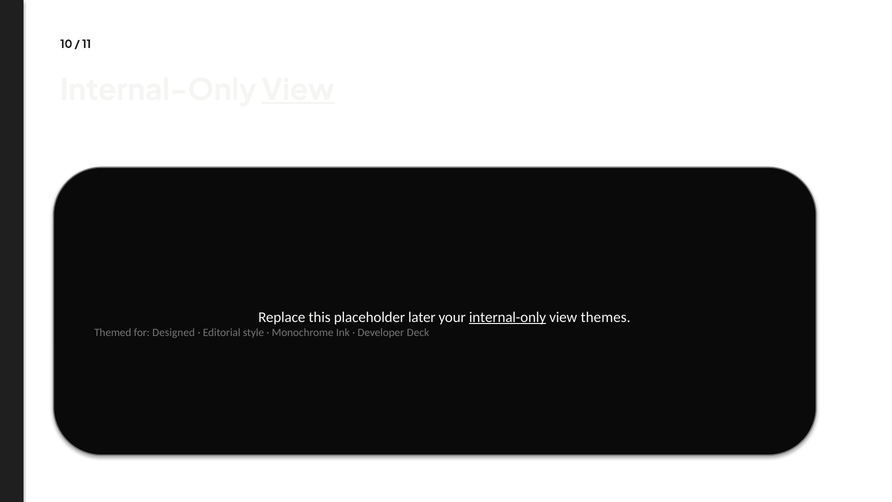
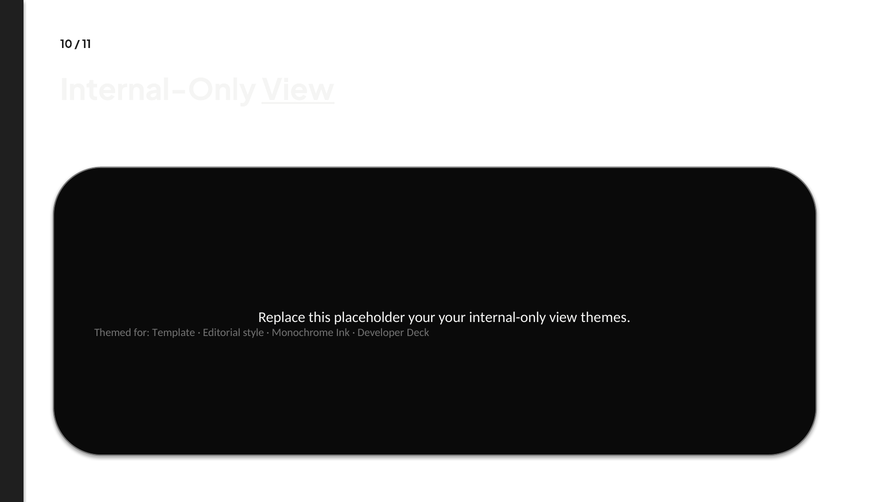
placeholder later: later -> your
internal-only at (508, 317) underline: present -> none
Designed: Designed -> Template
